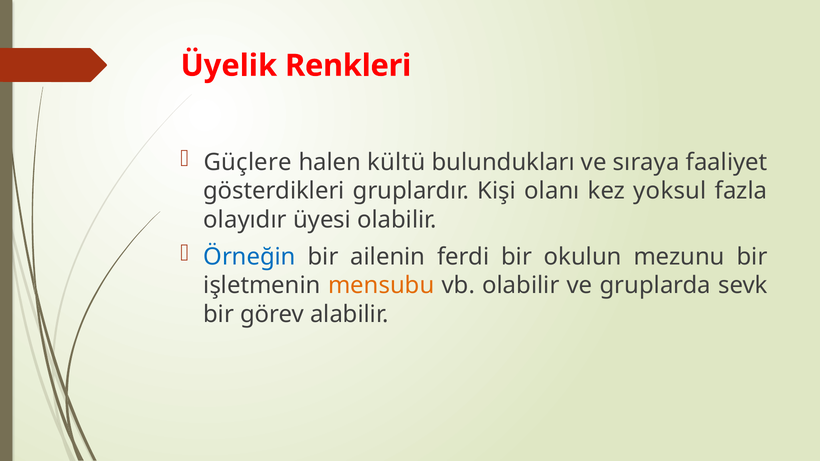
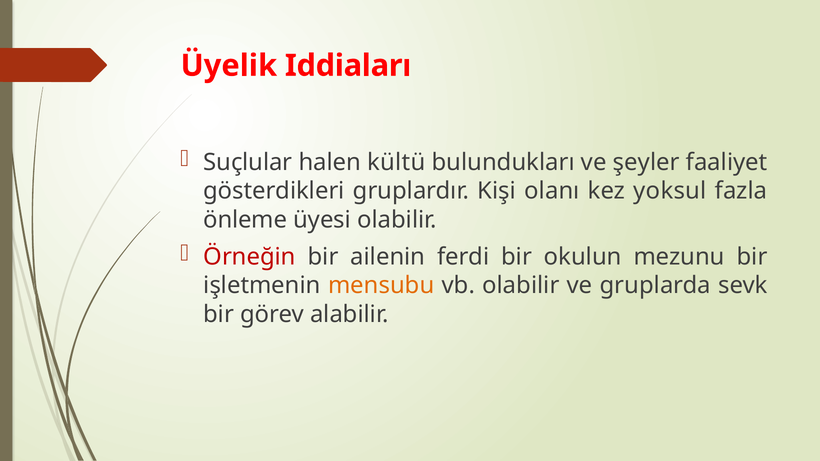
Renkleri: Renkleri -> Iddiaları
Güçlere: Güçlere -> Suçlular
sıraya: sıraya -> şeyler
olayıdır: olayıdır -> önleme
Örneğin colour: blue -> red
